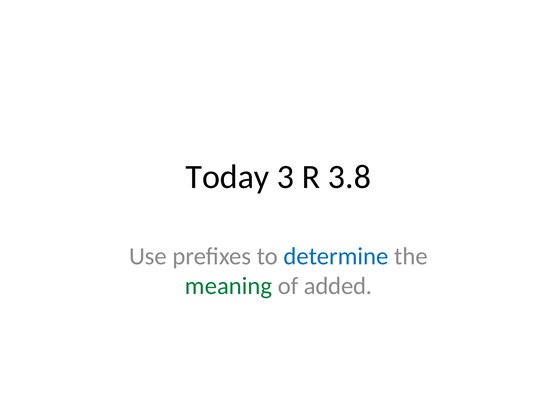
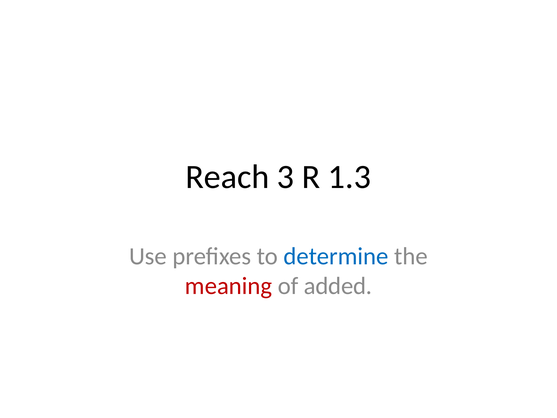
Today: Today -> Reach
3.8: 3.8 -> 1.3
meaning colour: green -> red
